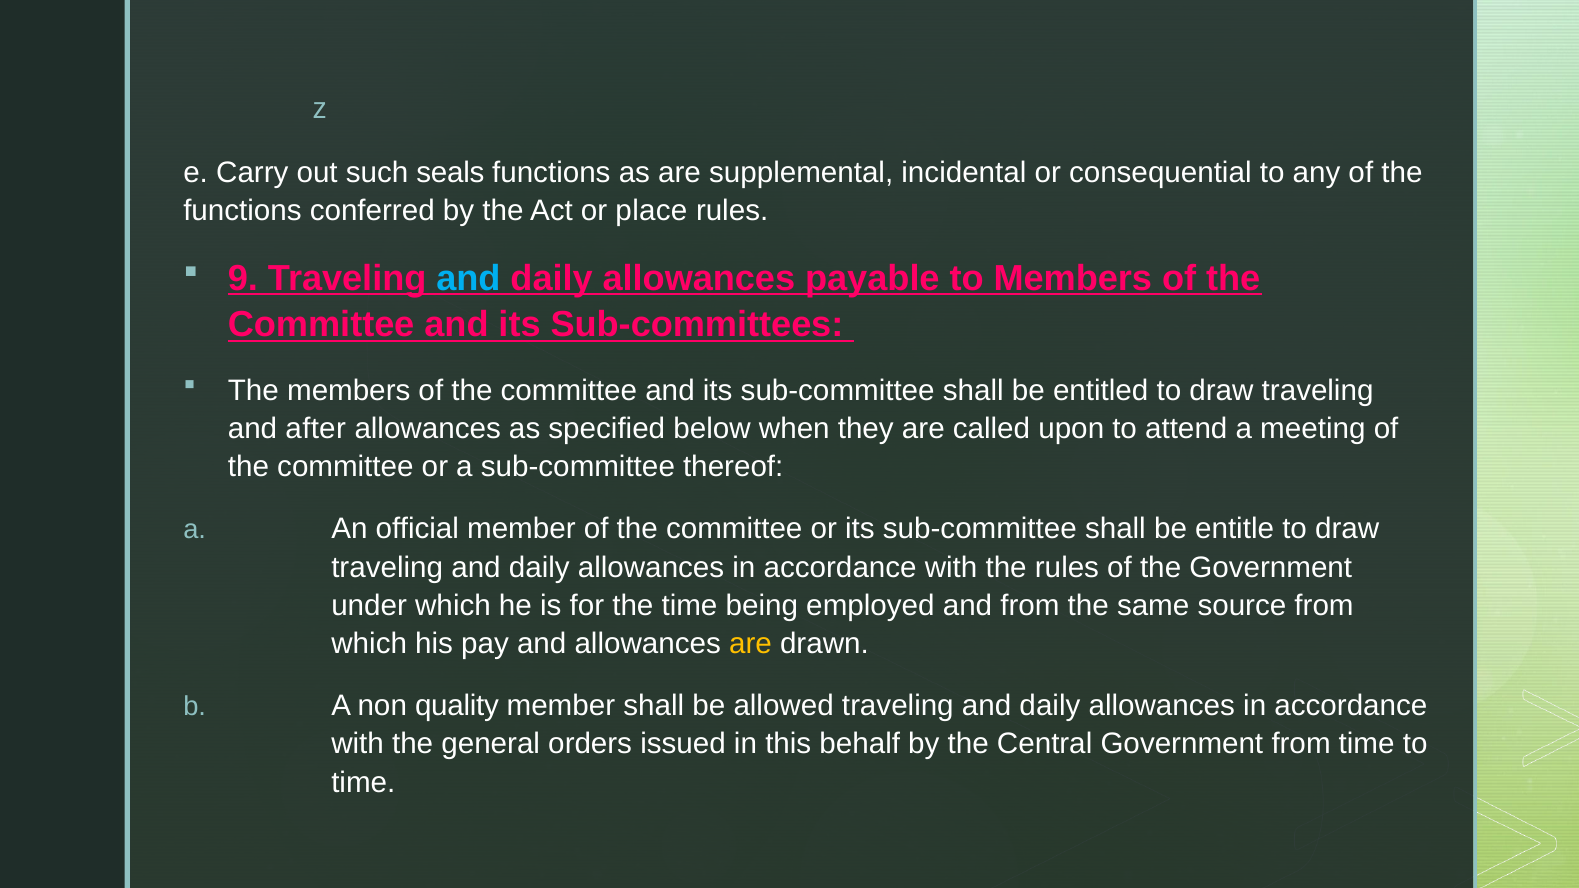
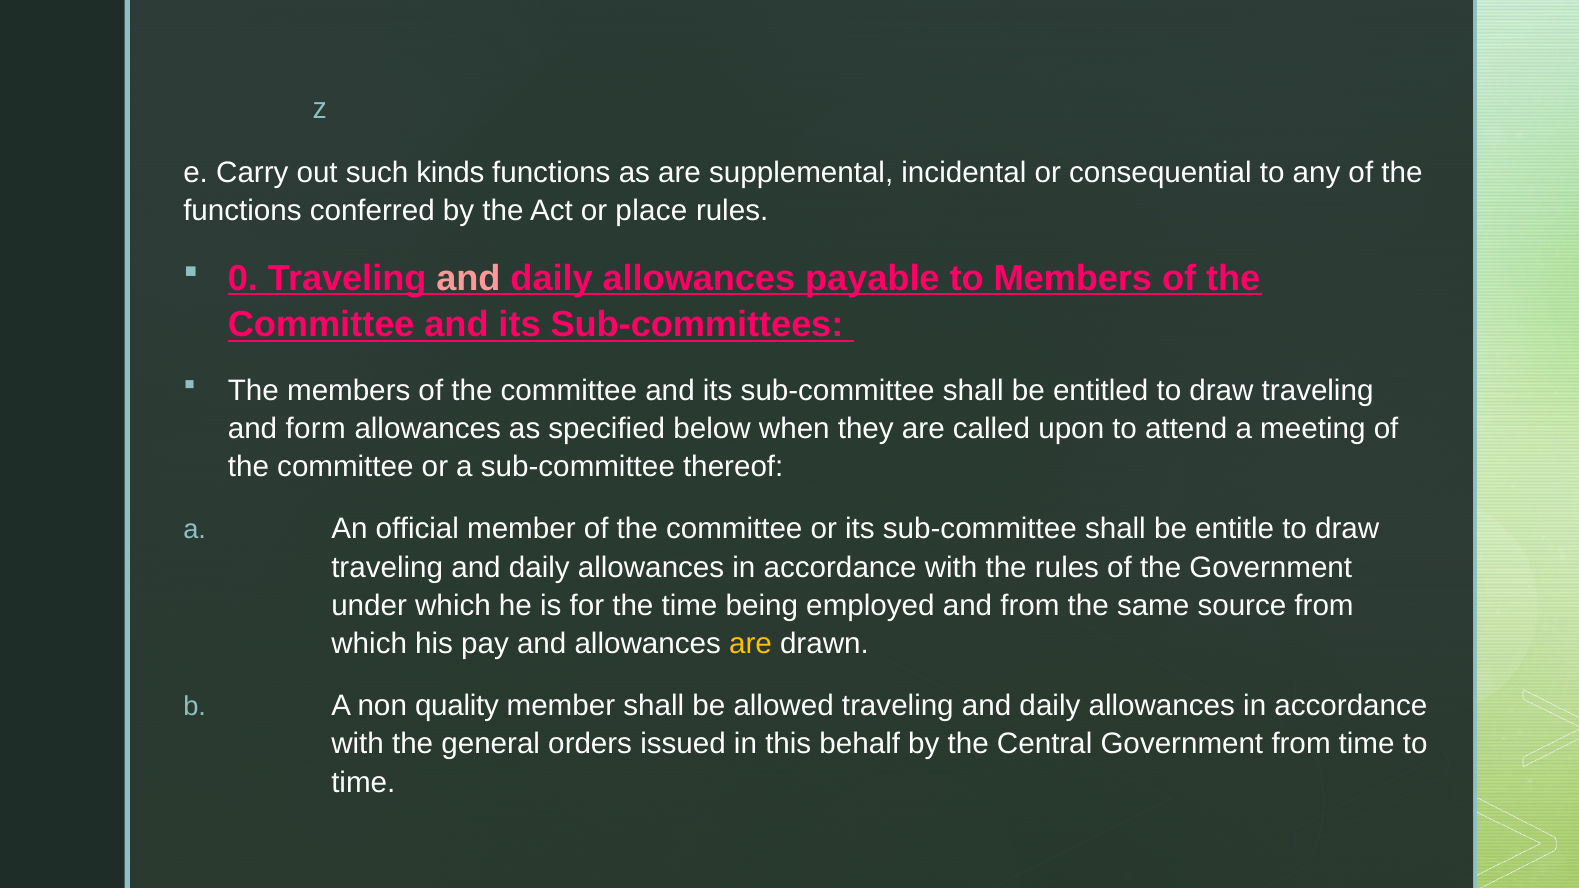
seals: seals -> kinds
9: 9 -> 0
and at (468, 278) colour: light blue -> pink
after: after -> form
